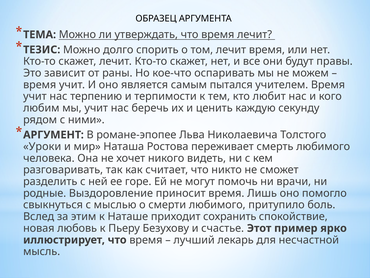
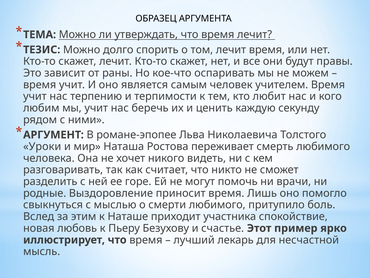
пытался: пытался -> человек
сохранить: сохранить -> участника
